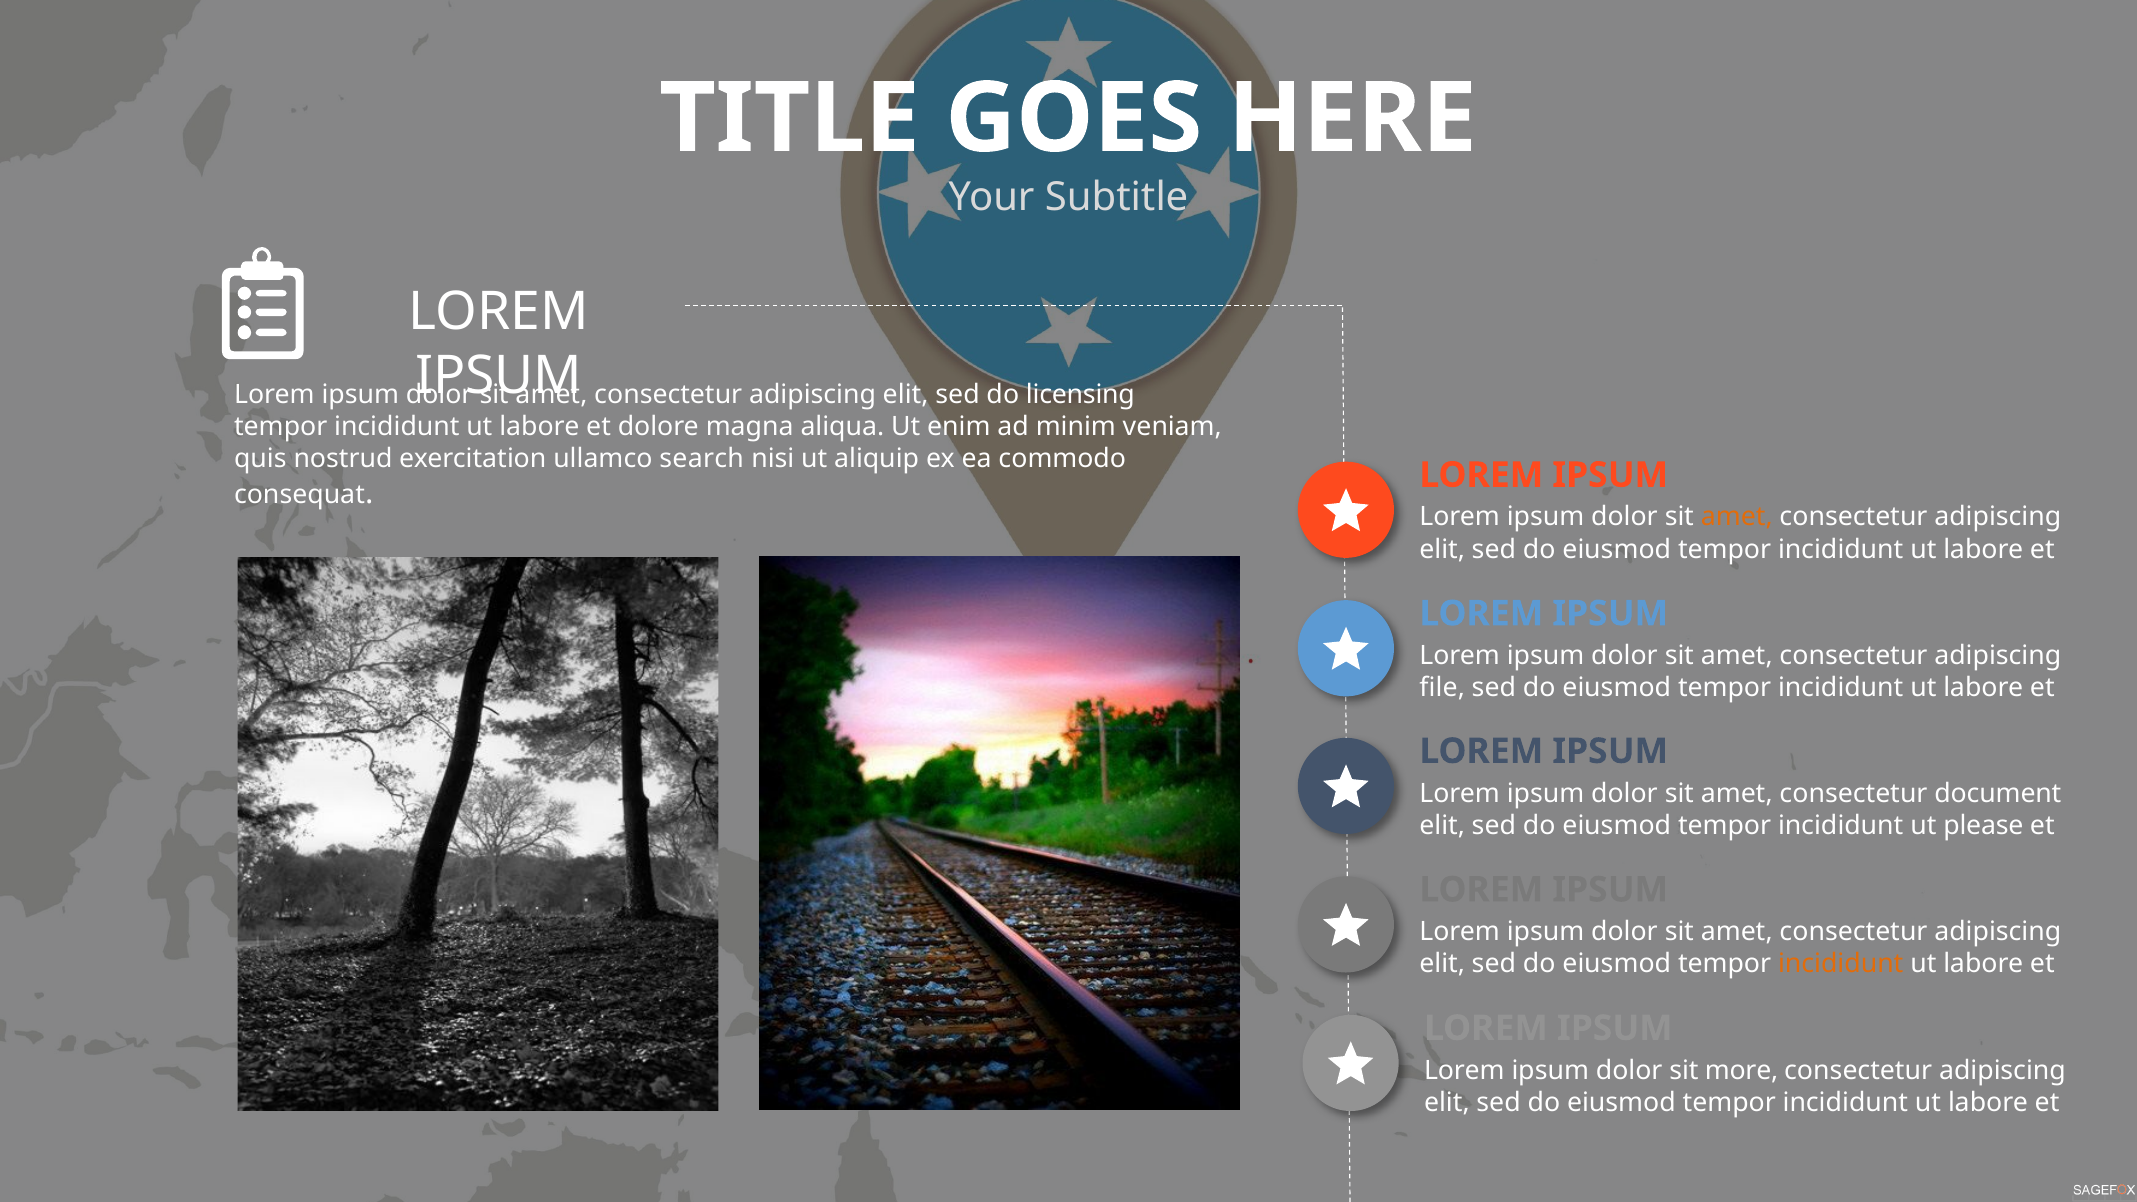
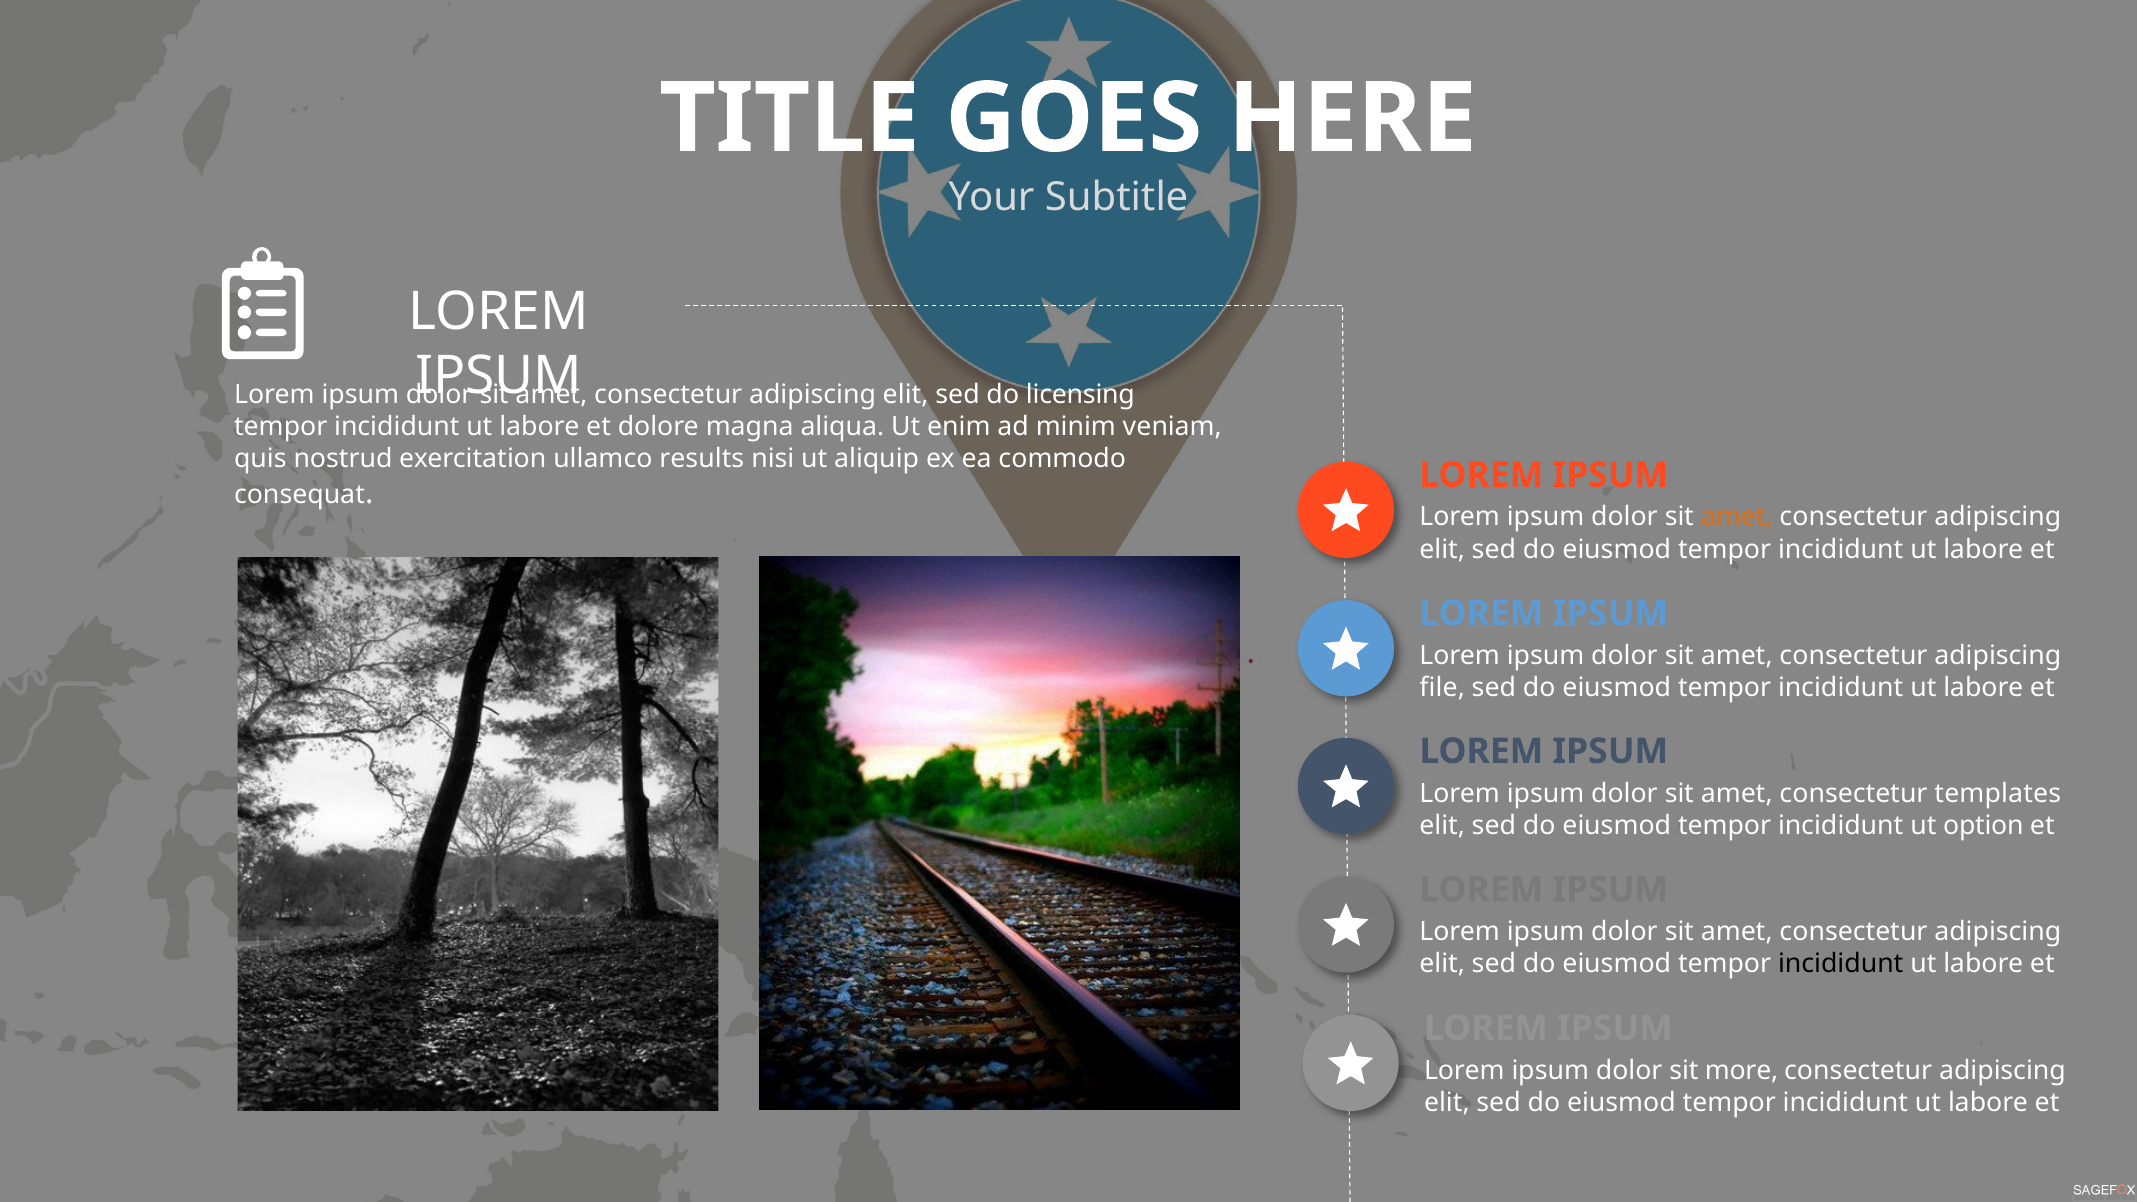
search: search -> results
document: document -> templates
please: please -> option
incididunt at (1841, 964) colour: orange -> black
